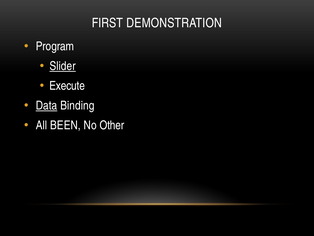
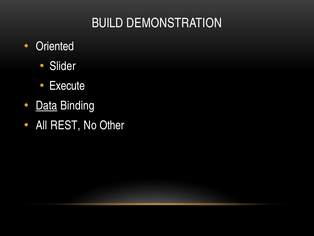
FIRST: FIRST -> BUILD
Program: Program -> Oriented
Slider underline: present -> none
BEEN: BEEN -> REST
